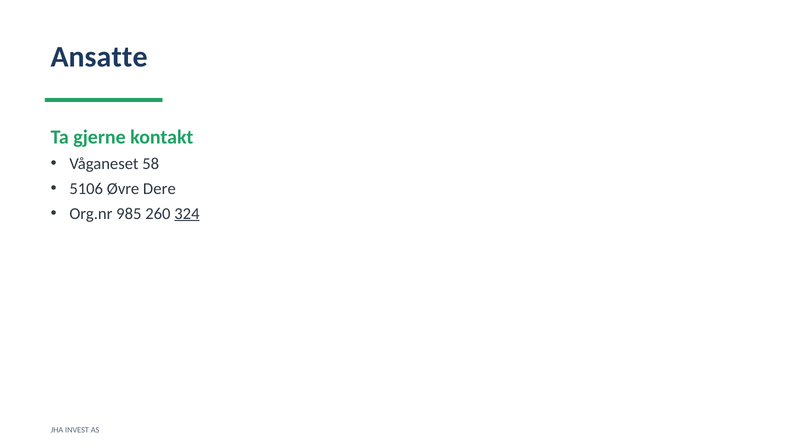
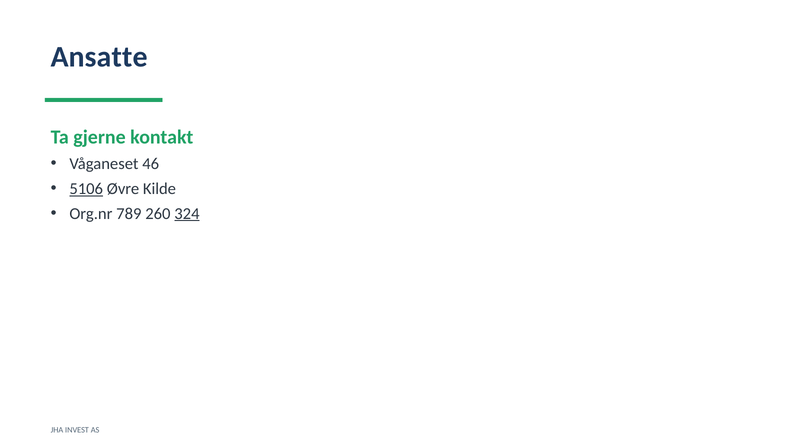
58: 58 -> 46
5106 underline: none -> present
Dere: Dere -> Kilde
985: 985 -> 789
